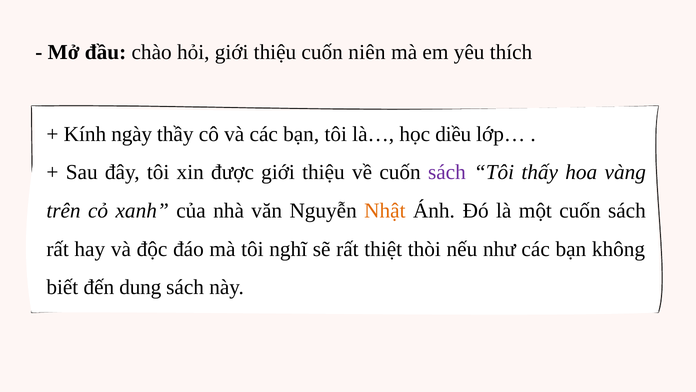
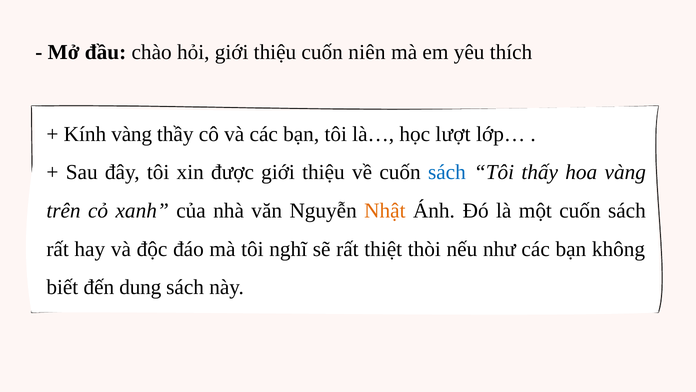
Kính ngày: ngày -> vàng
diều: diều -> lượt
sách at (447, 172) colour: purple -> blue
